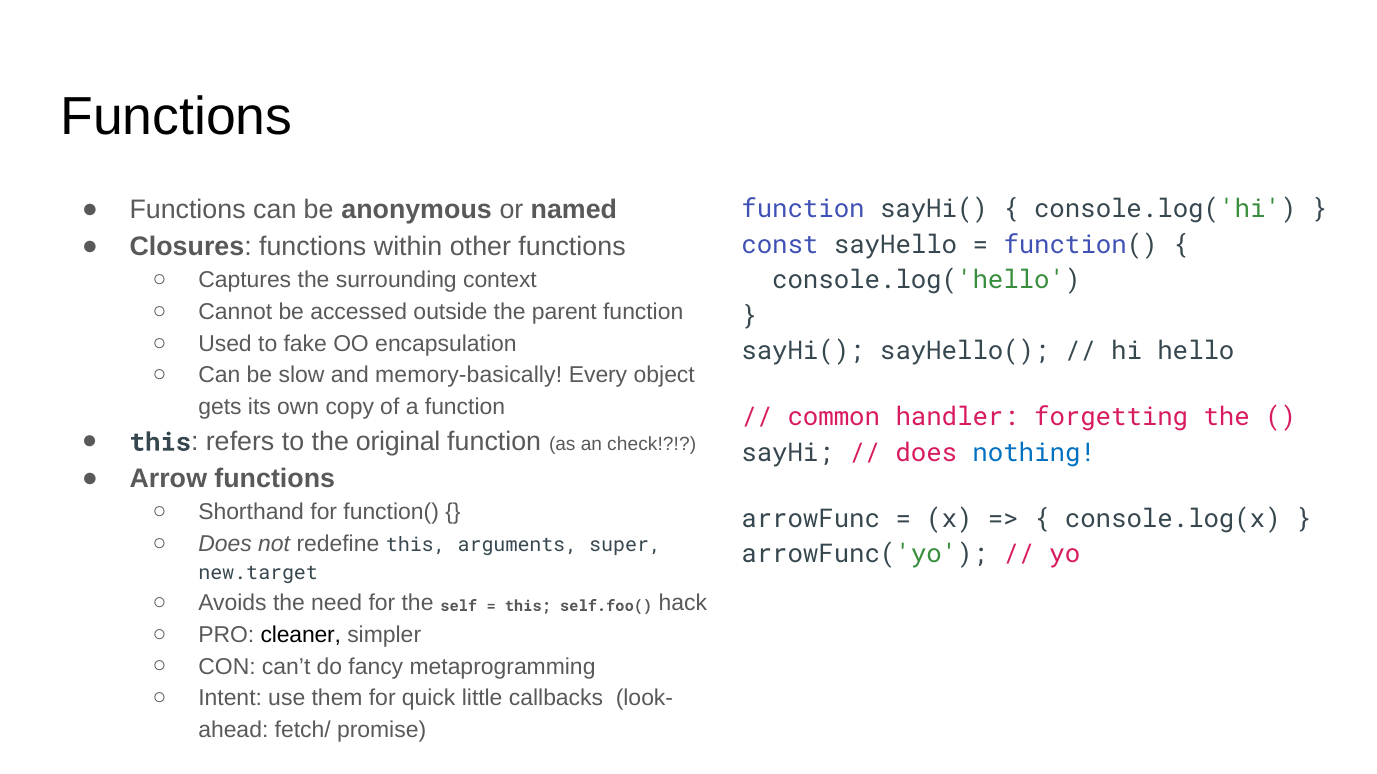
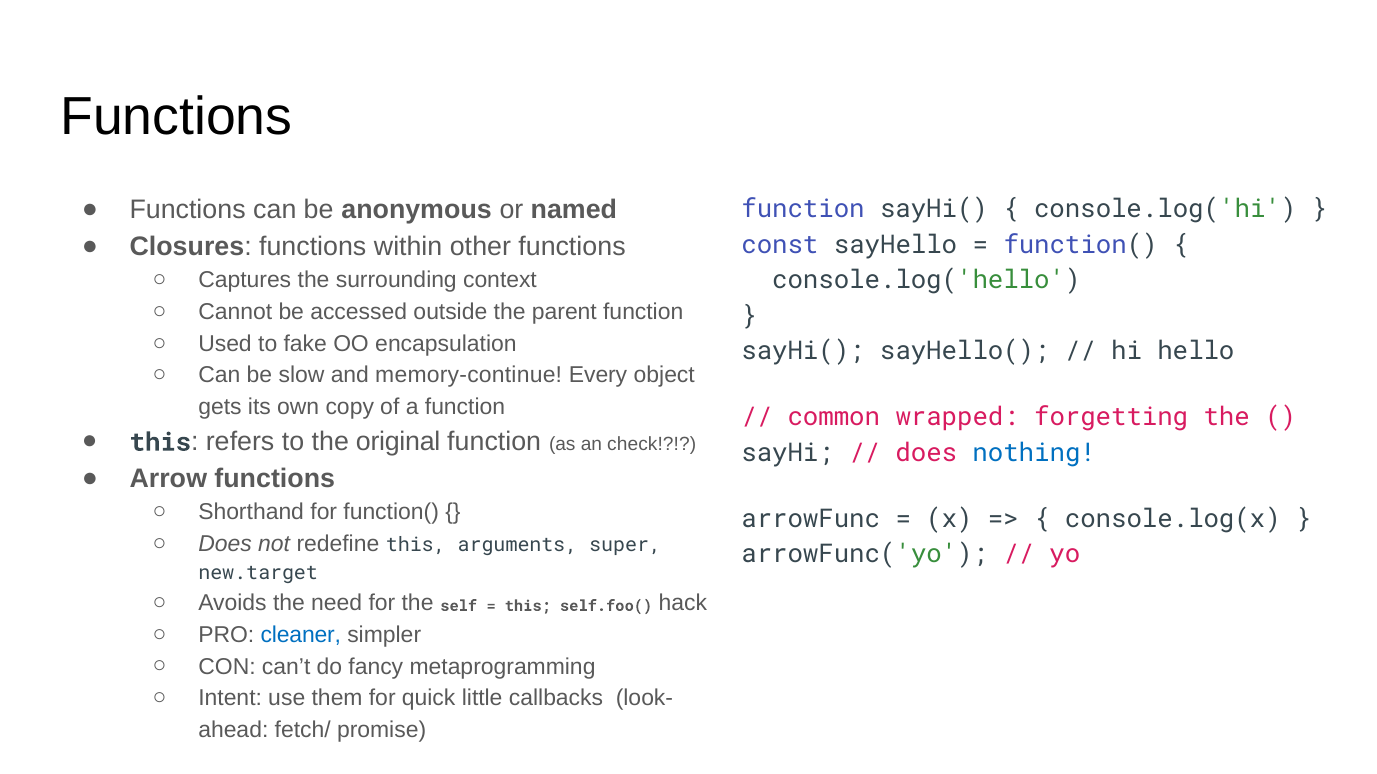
memory-basically: memory-basically -> memory-continue
handler: handler -> wrapped
cleaner colour: black -> blue
